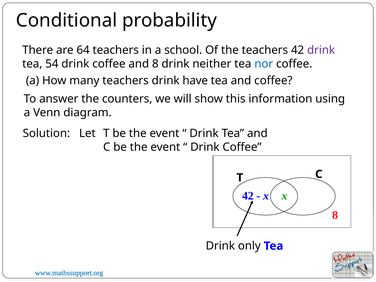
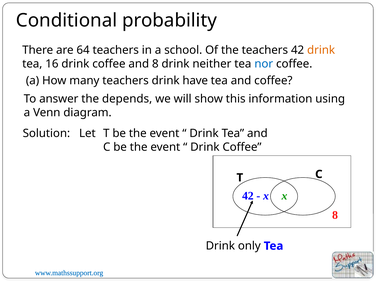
drink at (321, 50) colour: purple -> orange
54: 54 -> 16
counters: counters -> depends
